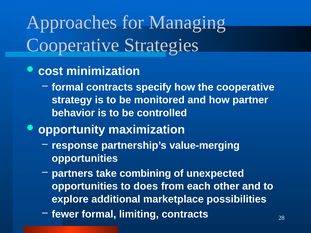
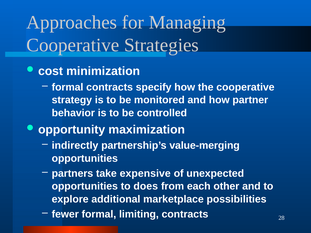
response: response -> indirectly
combining: combining -> expensive
